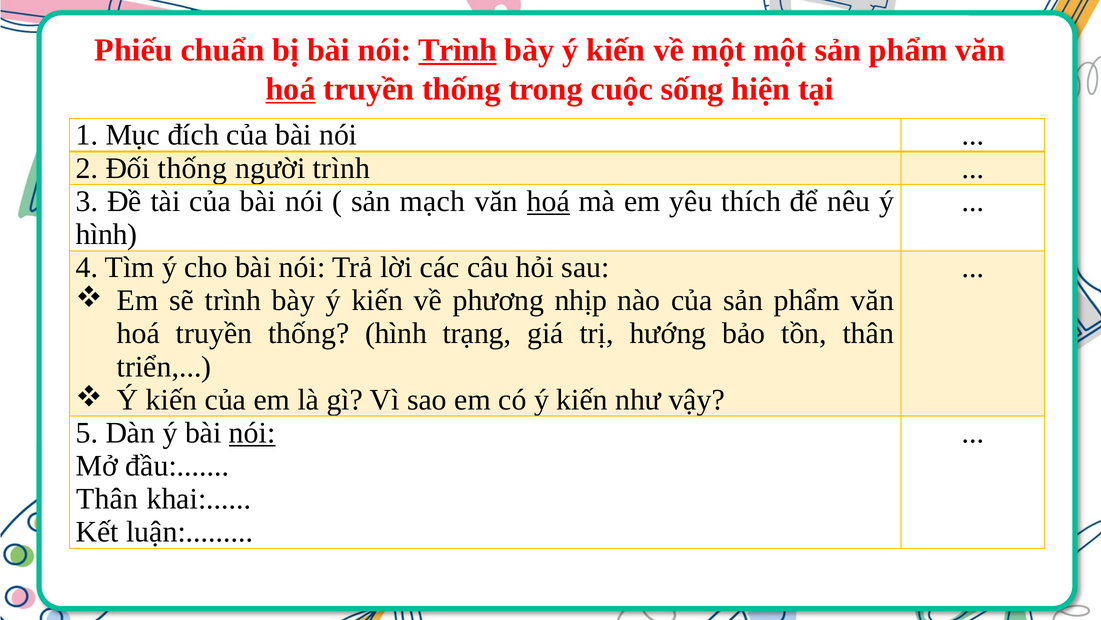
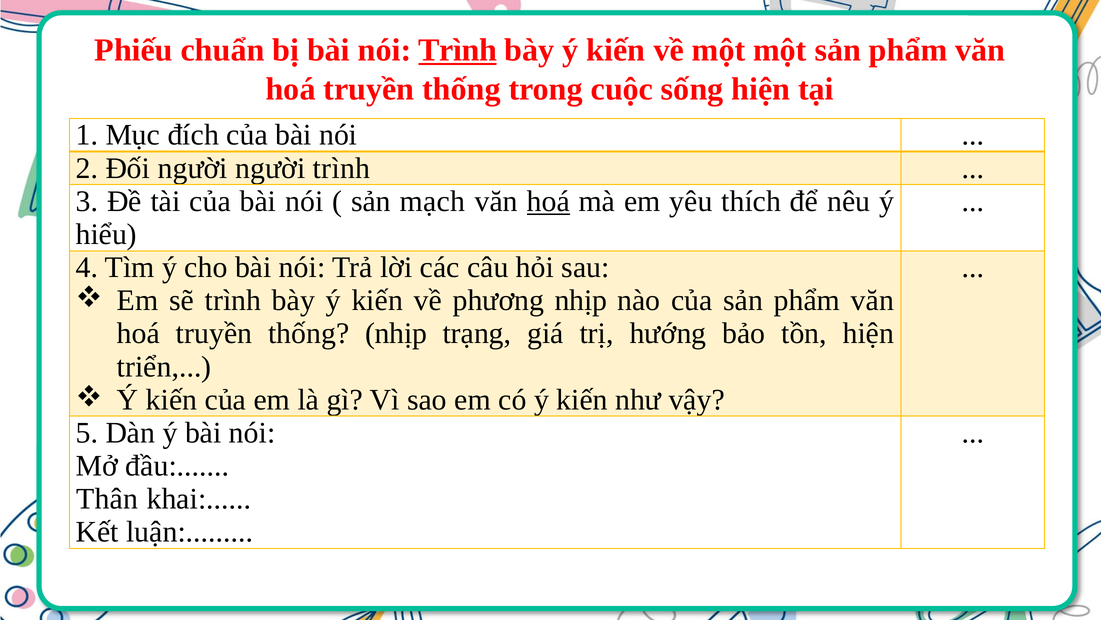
hoá at (291, 89) underline: present -> none
Đối thống: thống -> người
hình at (106, 234): hình -> hiểu
thống hình: hình -> nhịp
tồn thân: thân -> hiện
nói at (252, 432) underline: present -> none
